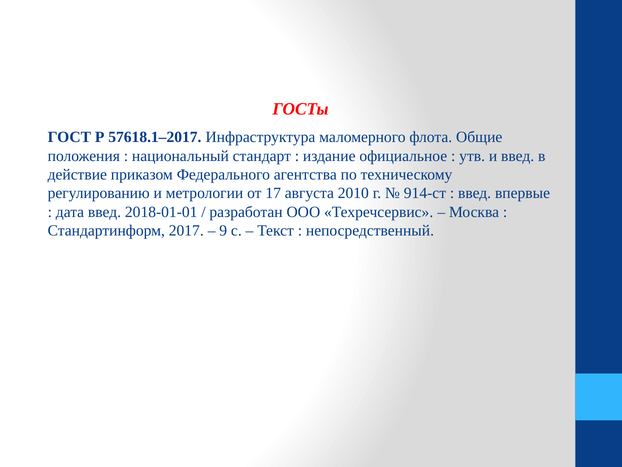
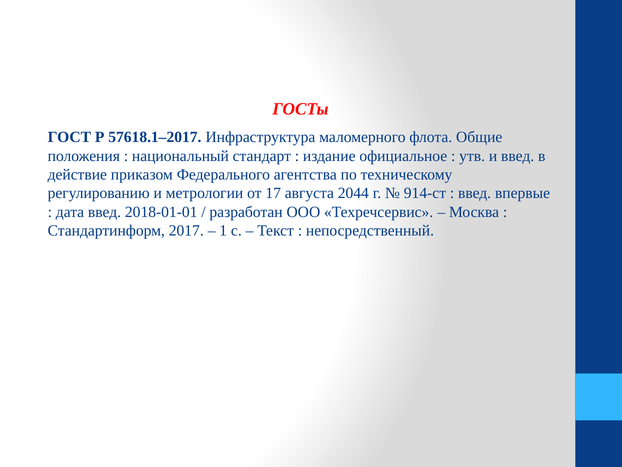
2010: 2010 -> 2044
9: 9 -> 1
